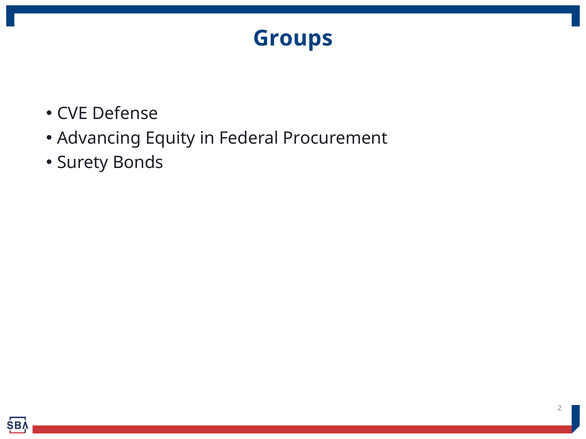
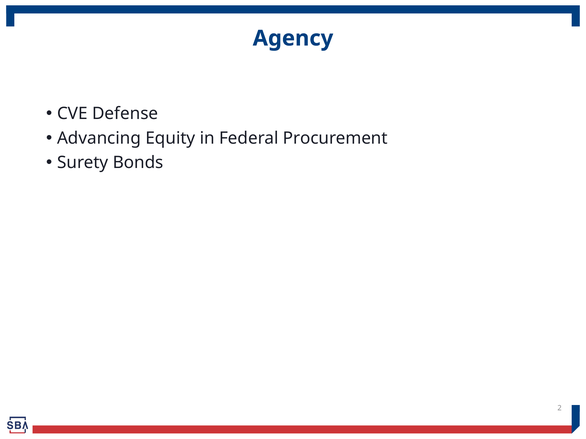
Groups: Groups -> Agency
